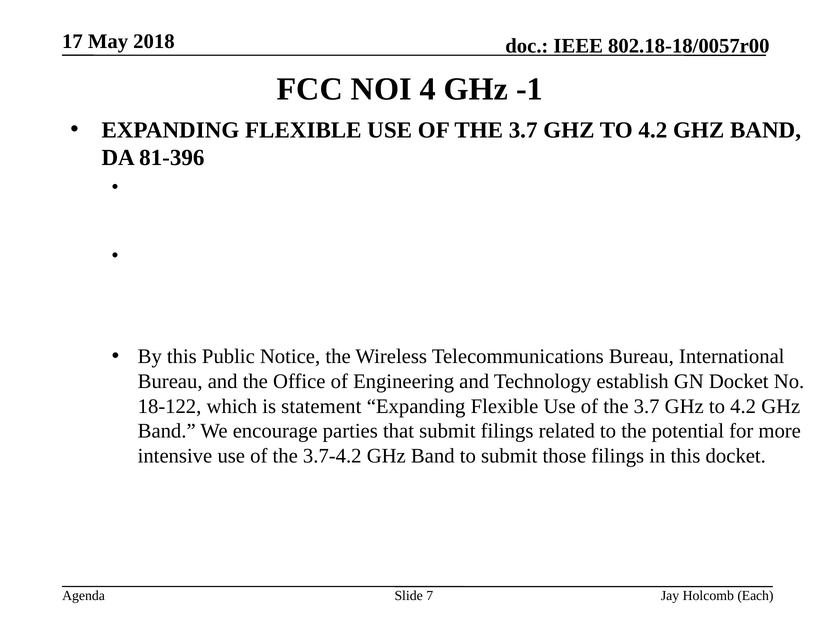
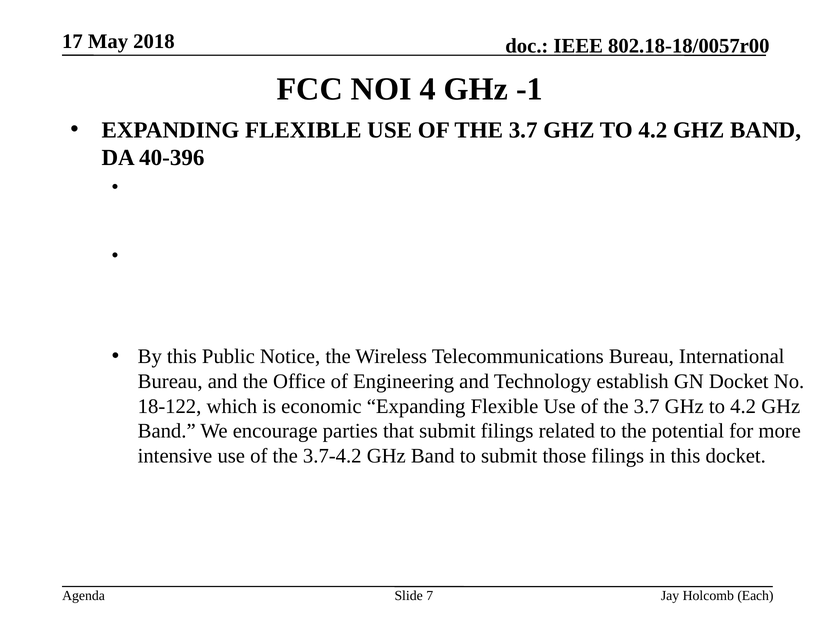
81-396: 81-396 -> 40-396
statement: statement -> economic
